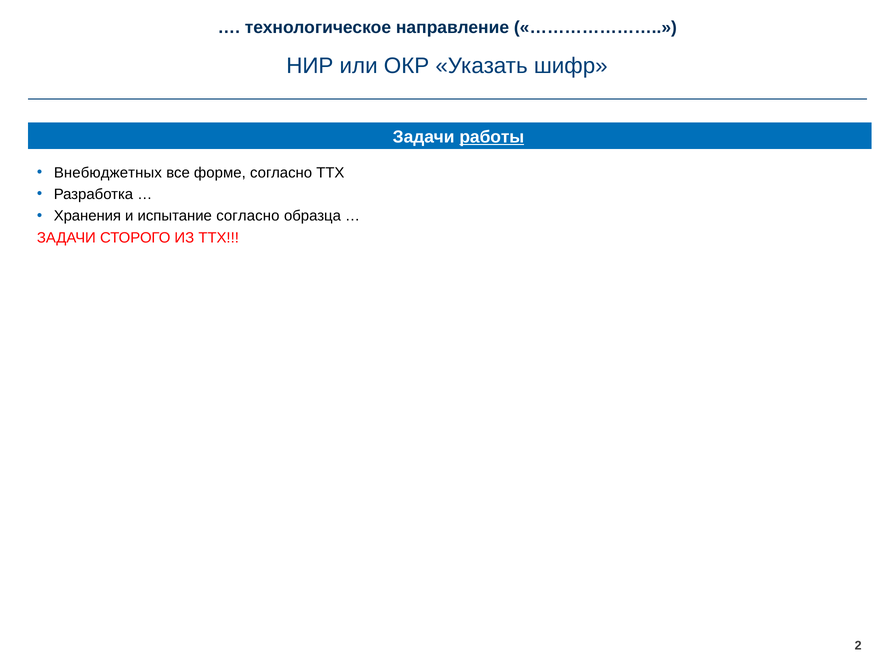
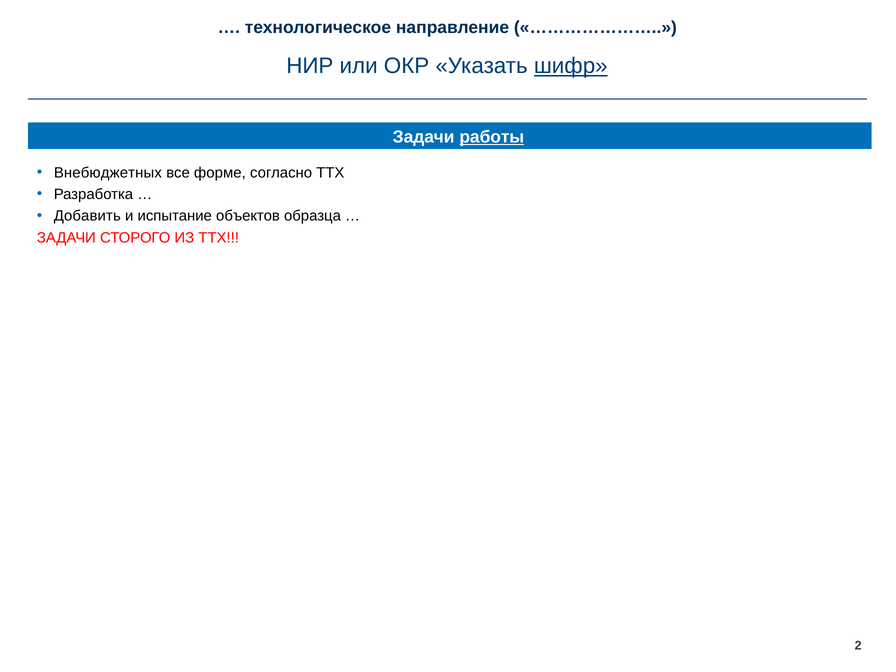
шифр underline: none -> present
Хранения: Хранения -> Добавить
испытание согласно: согласно -> объектов
